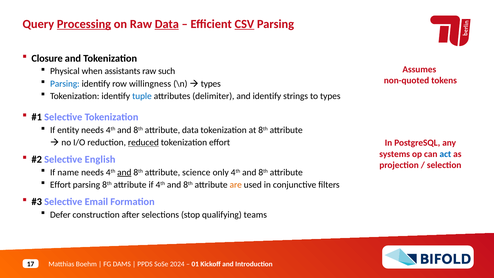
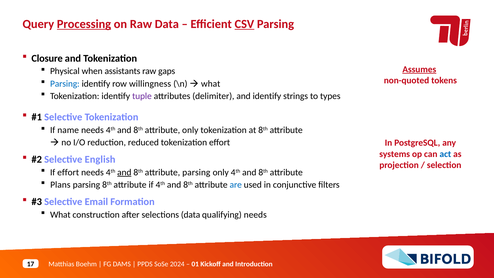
Data at (167, 24) underline: present -> none
Assumes underline: none -> present
such: such -> gaps
types at (211, 84): types -> what
tuple colour: blue -> purple
entity: entity -> name
attribute data: data -> only
reduced underline: present -> none
If name: name -> effort
attribute science: science -> parsing
Effort at (60, 185): Effort -> Plans
are colour: orange -> blue
Defer at (60, 215): Defer -> What
selections stop: stop -> data
qualifying teams: teams -> needs
